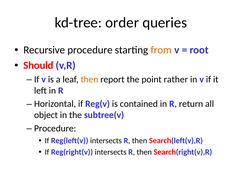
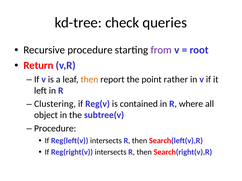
order: order -> check
from colour: orange -> purple
Should: Should -> Return
Horizontal: Horizontal -> Clustering
return: return -> where
